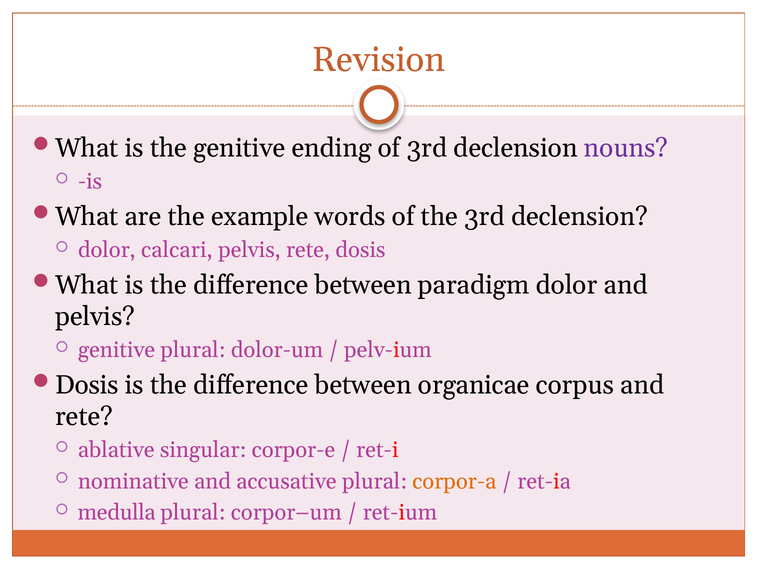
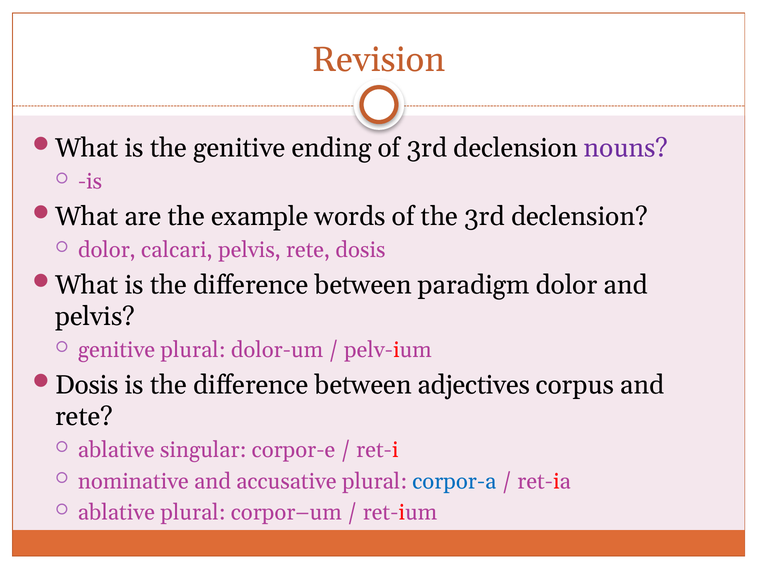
organicae: organicae -> adjectives
corpor-a colour: orange -> blue
medulla at (117, 512): medulla -> ablative
